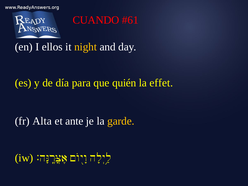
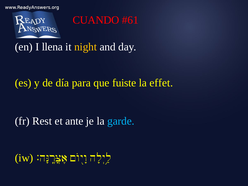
ellos: ellos -> llena
quién: quién -> fuiste
Alta: Alta -> Rest
garde colour: yellow -> light blue
